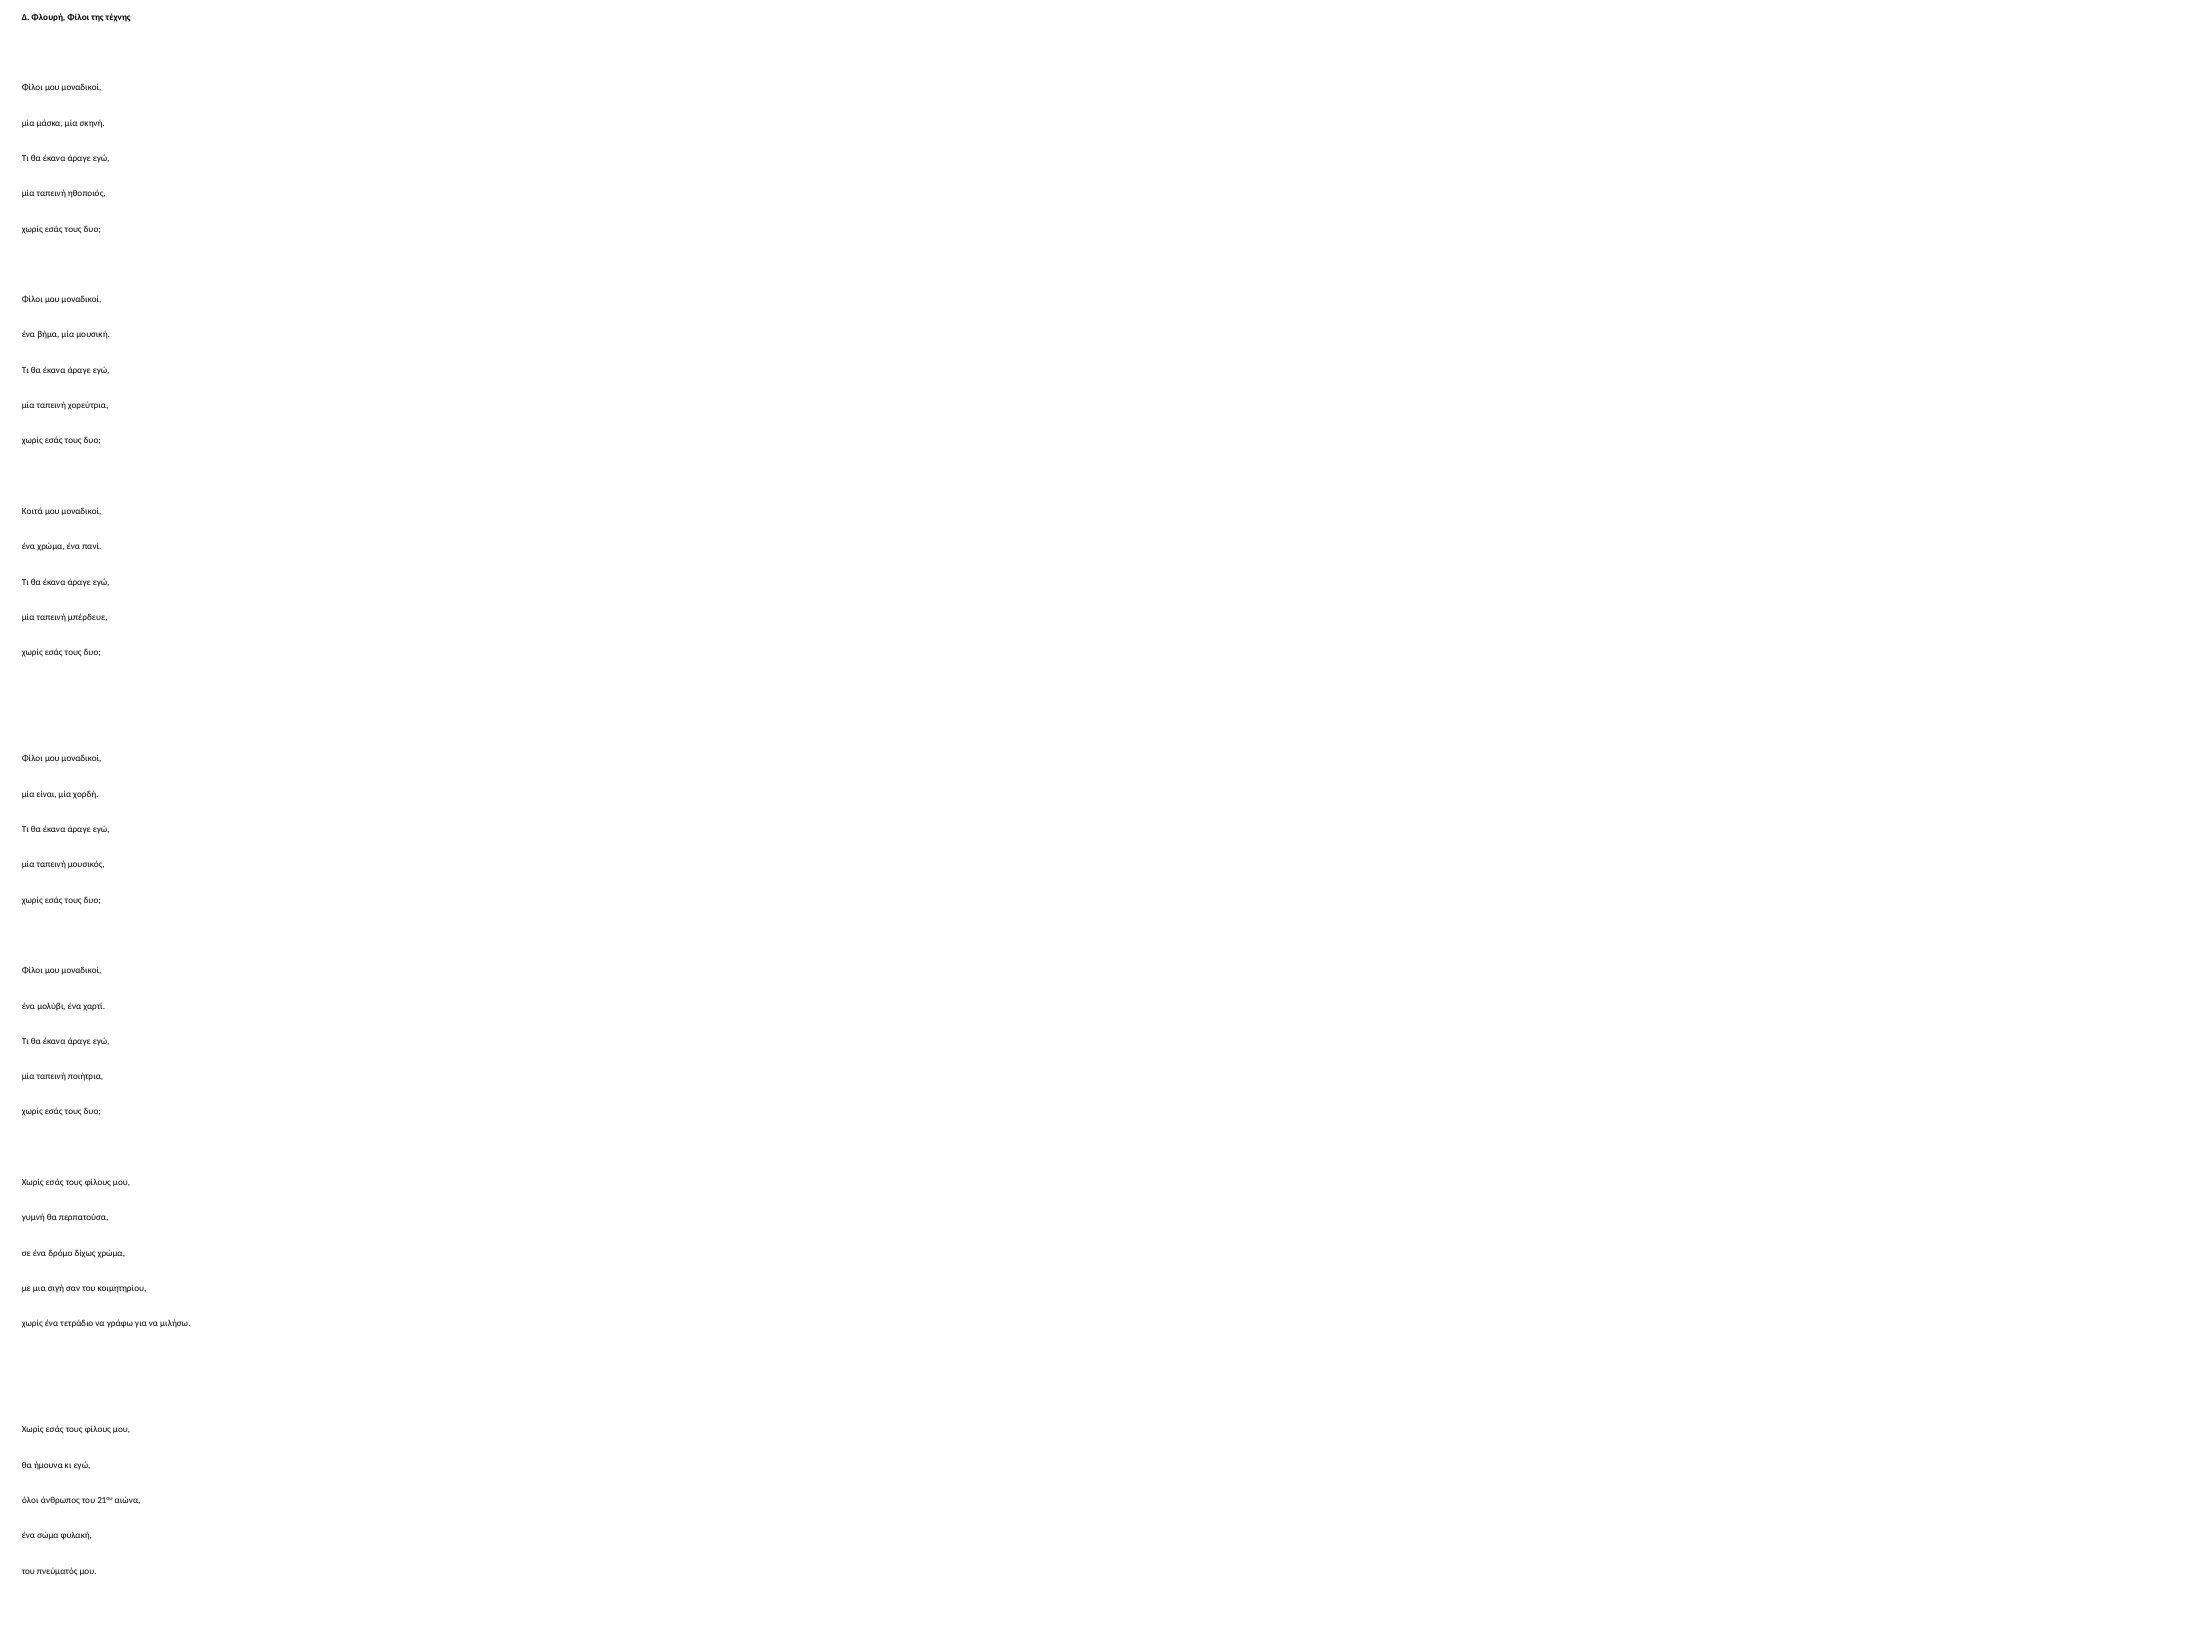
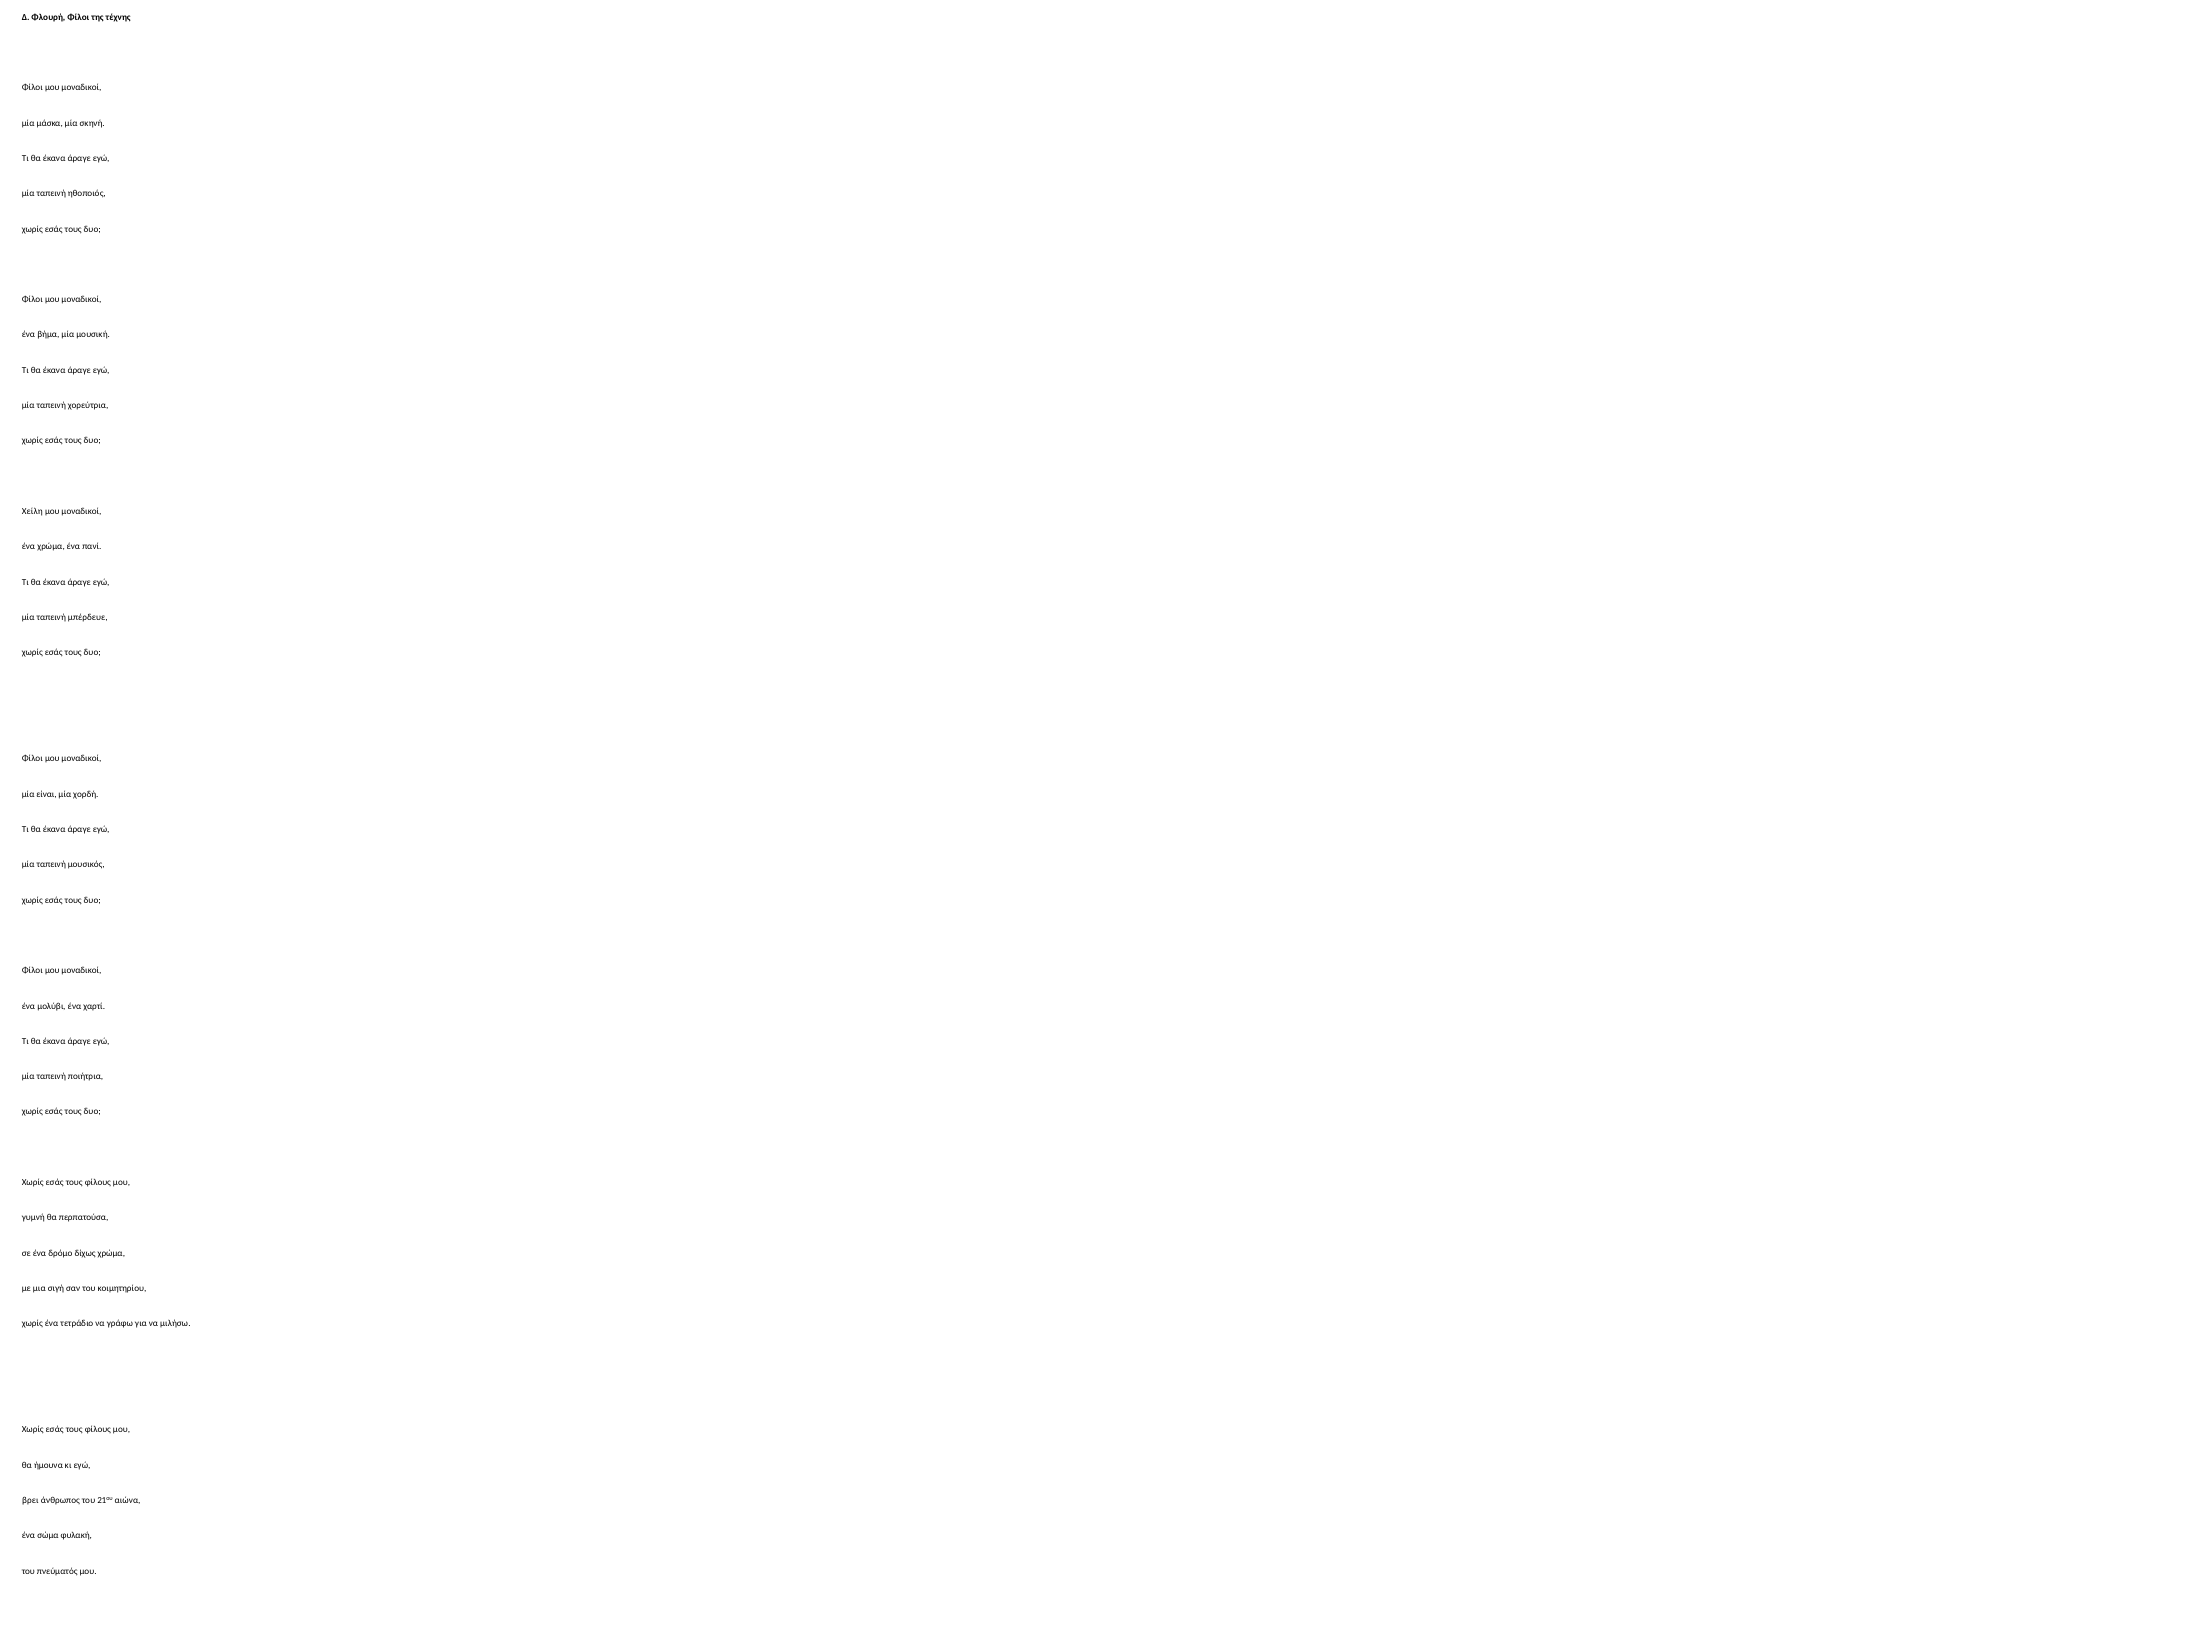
Κοιτά: Κοιτά -> Χείλη
όλοι: όλοι -> βρει
